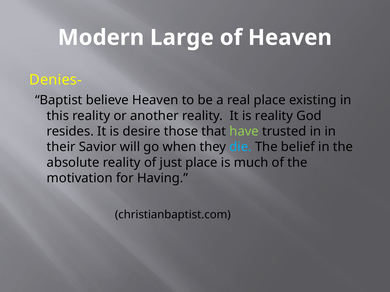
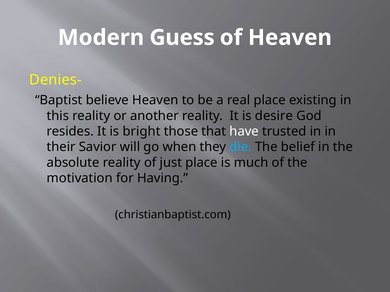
Large: Large -> Guess
is reality: reality -> desire
desire: desire -> bright
have colour: light green -> white
